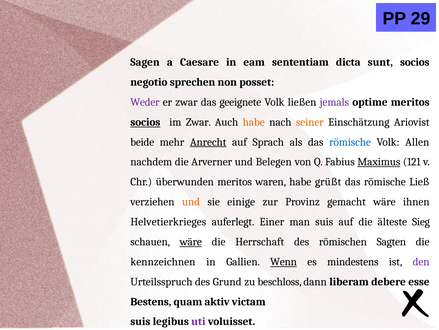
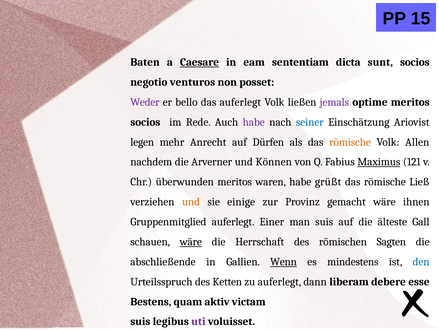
29: 29 -> 15
Sagen: Sagen -> Baten
Caesare underline: none -> present
sprechen: sprechen -> venturos
er zwar: zwar -> bello
das geeignete: geeignete -> auferlegt
socios at (145, 122) underline: present -> none
im Zwar: Zwar -> Rede
habe at (254, 122) colour: orange -> purple
seiner colour: orange -> blue
beide: beide -> legen
Anrecht underline: present -> none
Sprach: Sprach -> Dürfen
römische at (350, 142) colour: blue -> orange
Belegen: Belegen -> Können
Helvetierkrieges: Helvetierkrieges -> Gruppenmitglied
Sieg: Sieg -> Gall
kennzeichnen: kennzeichnen -> abschließende
den colour: purple -> blue
Grund: Grund -> Ketten
zu beschloss: beschloss -> auferlegt
